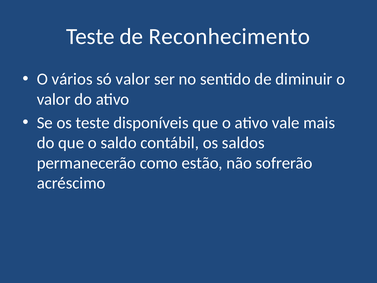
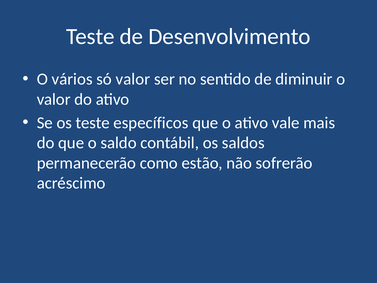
Reconhecimento: Reconhecimento -> Desenvolvimento
disponíveis: disponíveis -> específicos
